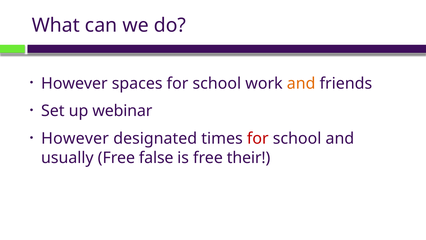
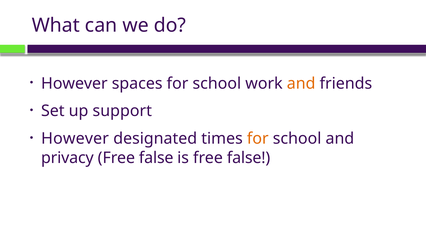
webinar: webinar -> support
for at (258, 138) colour: red -> orange
usually: usually -> privacy
is free their: their -> false
